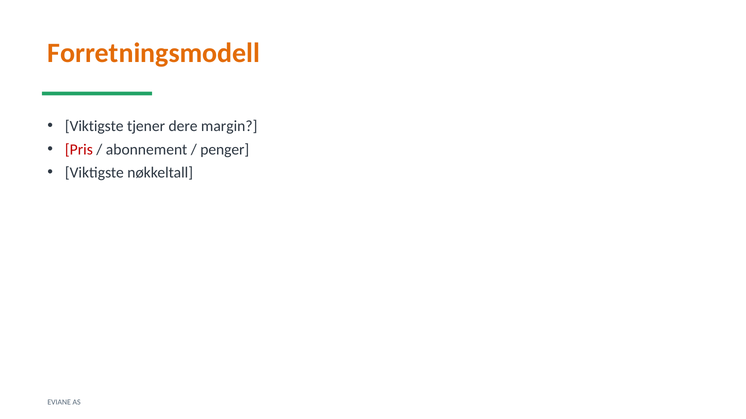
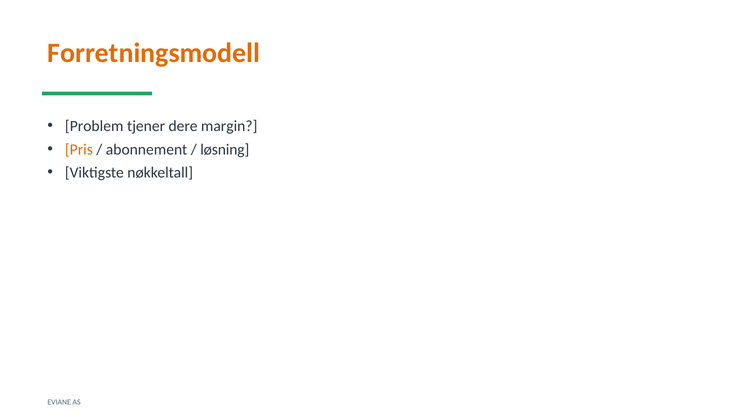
Viktigste at (94, 126): Viktigste -> Problem
Pris colour: red -> orange
penger: penger -> løsning
